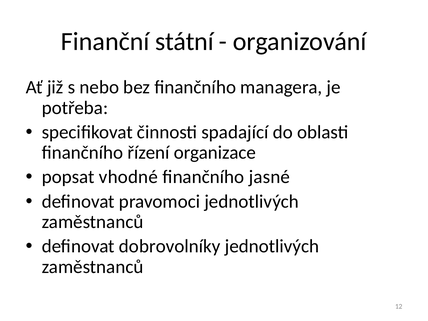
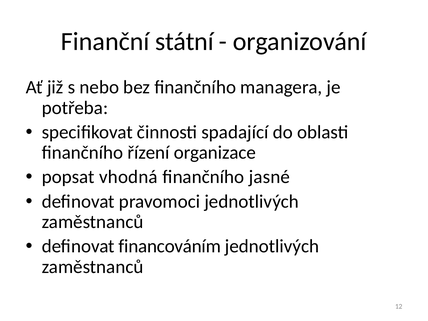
vhodné: vhodné -> vhodná
dobrovolníky: dobrovolníky -> financováním
